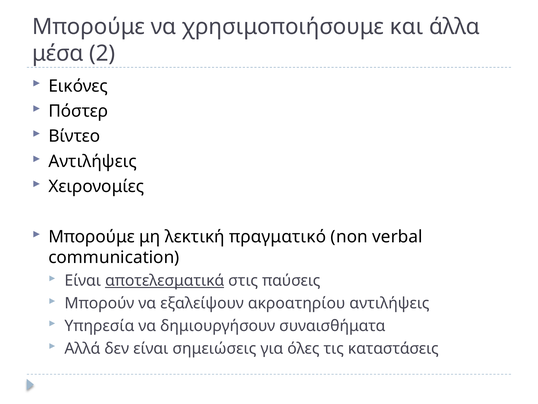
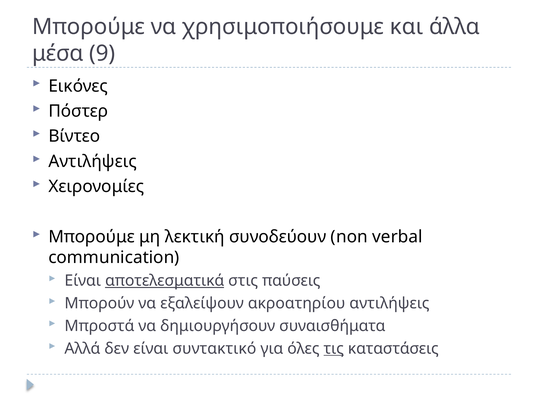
2: 2 -> 9
πραγματικό: πραγματικό -> συνοδεύουν
Υπηρεσία: Υπηρεσία -> Μπροστά
σημειώσεις: σημειώσεις -> συντακτικό
τις underline: none -> present
